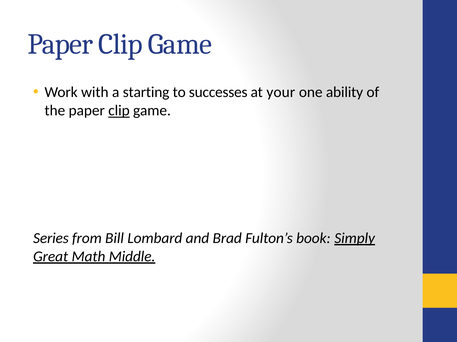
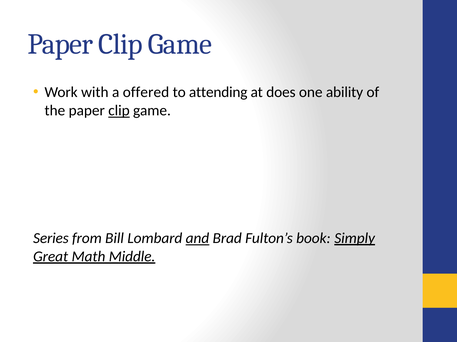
starting: starting -> offered
successes: successes -> attending
your: your -> does
and underline: none -> present
